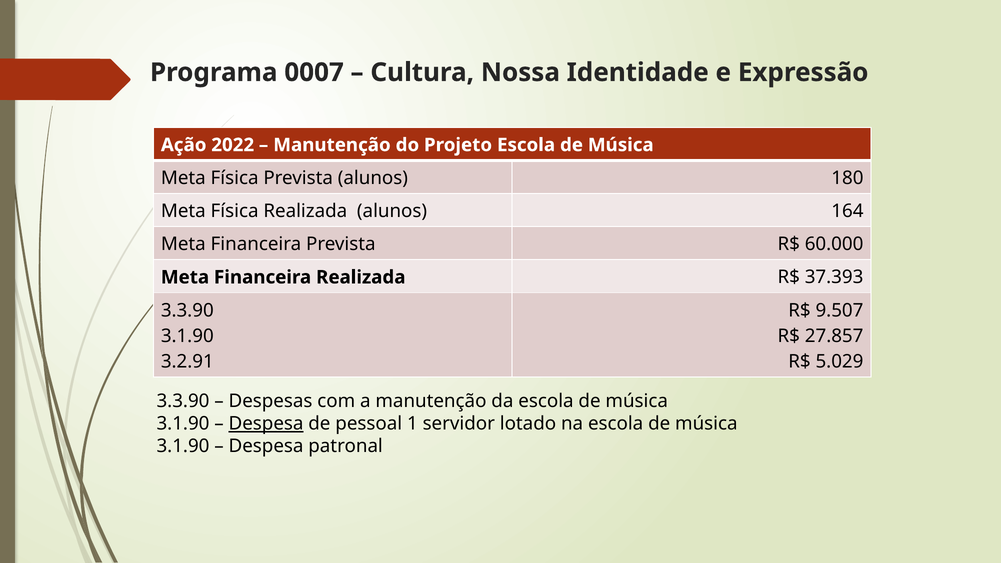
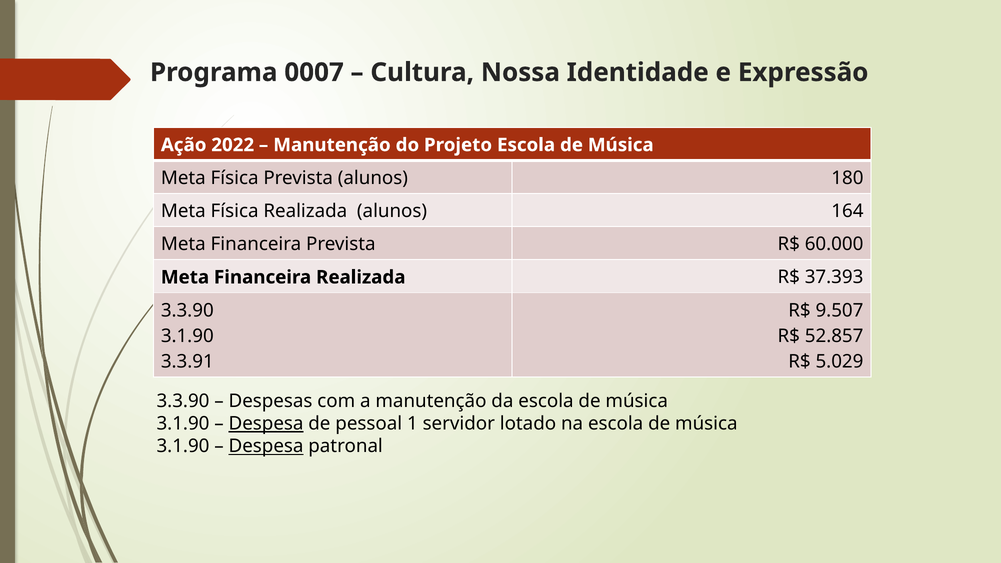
27.857: 27.857 -> 52.857
3.2.91: 3.2.91 -> 3.3.91
Despesa at (266, 446) underline: none -> present
